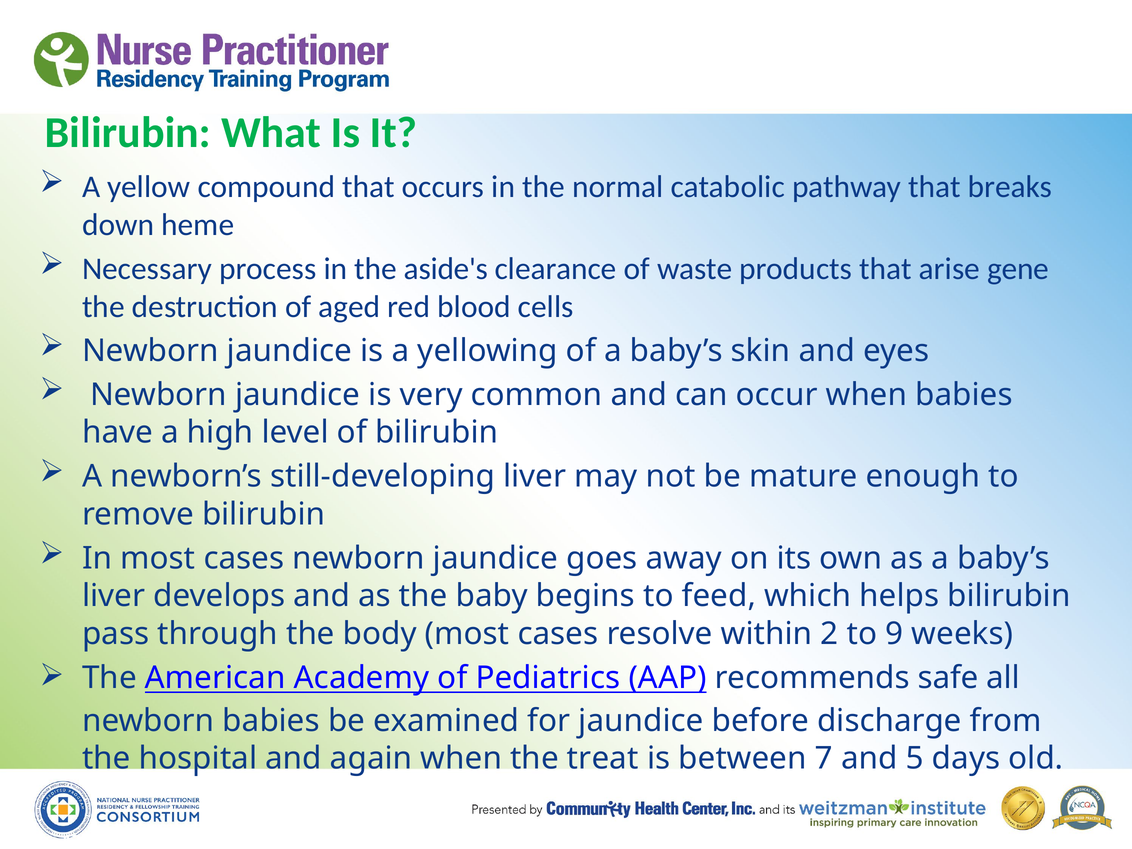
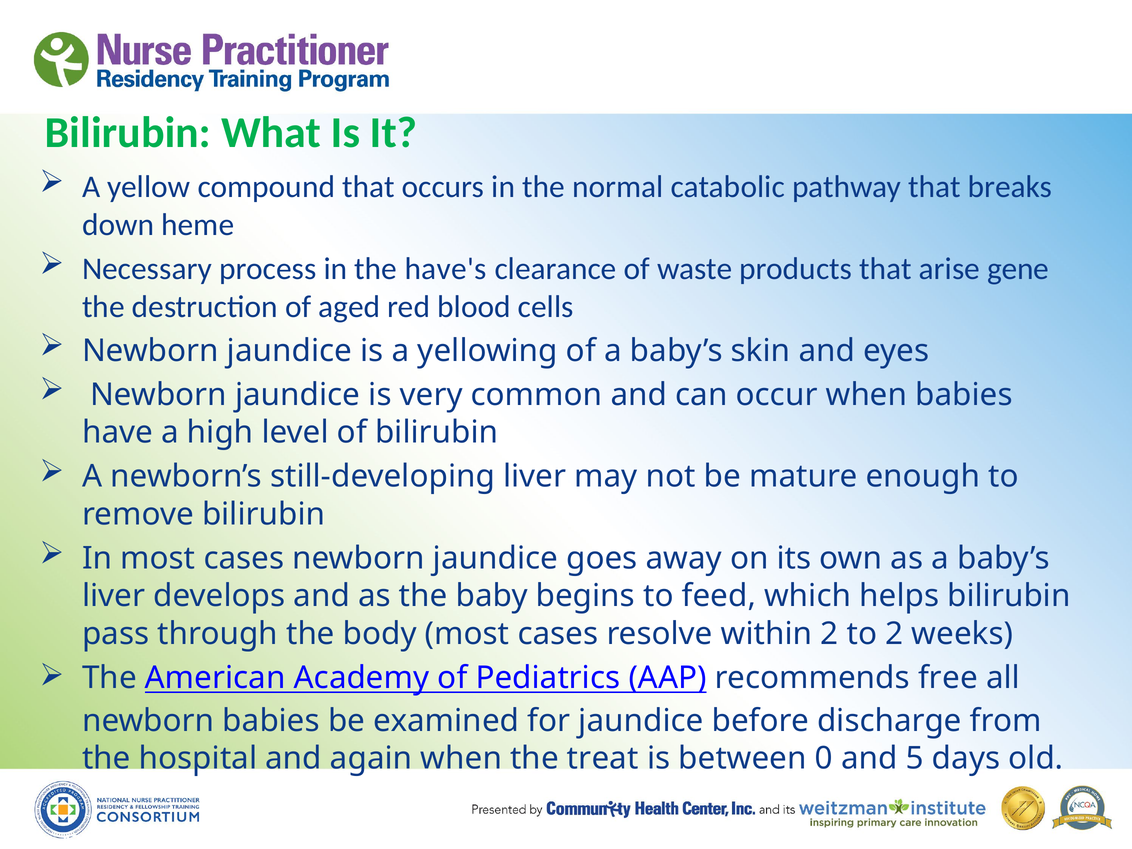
aside's: aside's -> have's
to 9: 9 -> 2
safe: safe -> free
7: 7 -> 0
